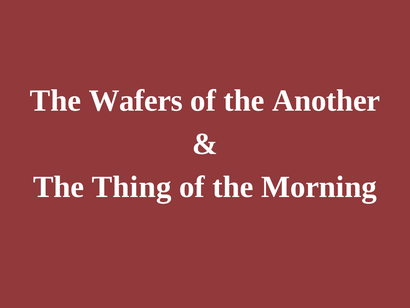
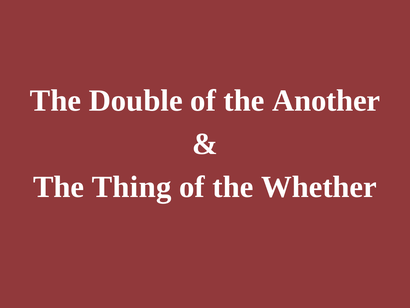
Wafers: Wafers -> Double
Morning: Morning -> Whether
